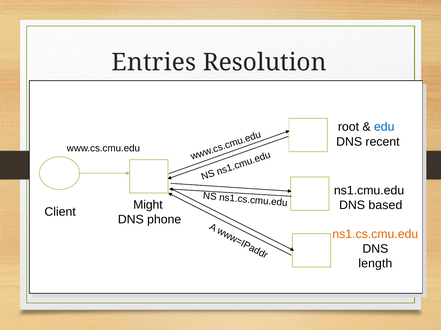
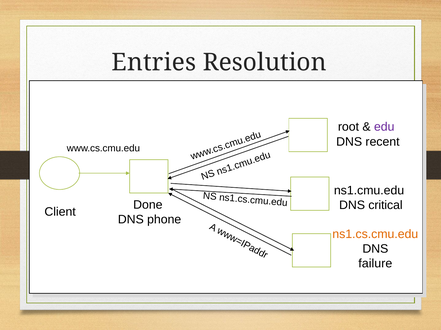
edu colour: blue -> purple
Might: Might -> Done
based: based -> critical
length: length -> failure
